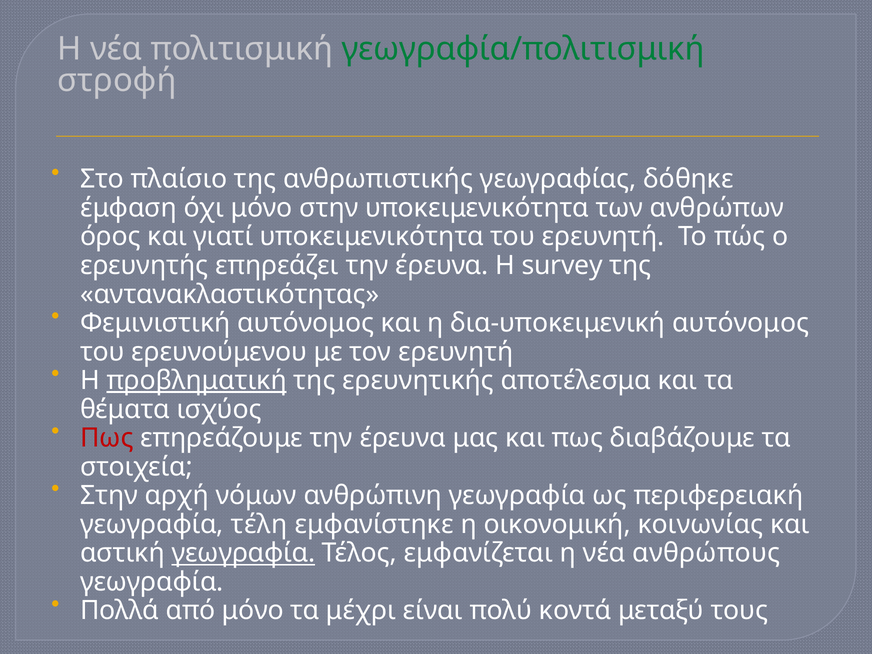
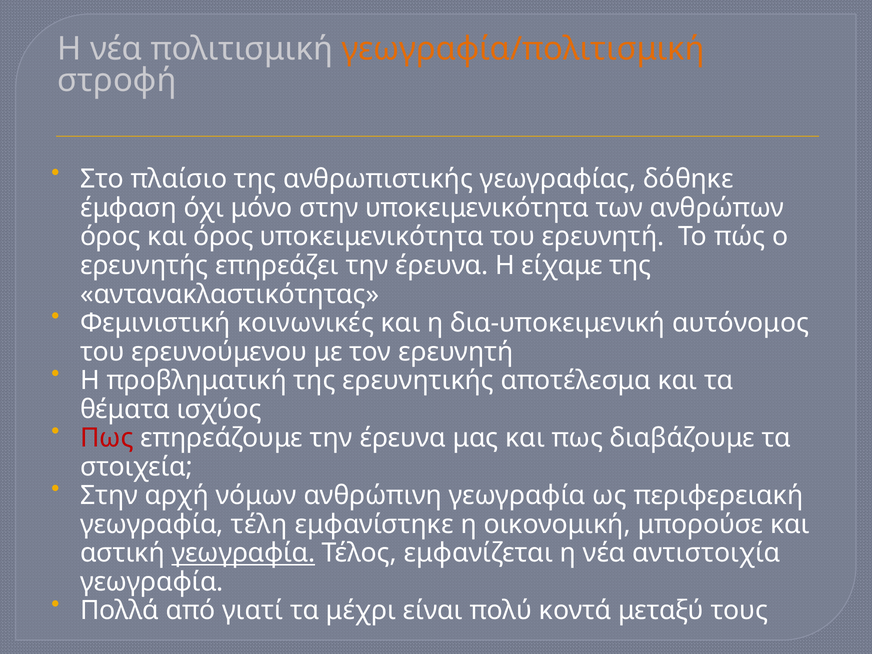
γεωγραφία/πολιτισμική colour: green -> orange
και γιατί: γιατί -> όρος
survey: survey -> είχαμε
Φεμινιστική αυτόνομος: αυτόνομος -> κοινωνικές
προβληματική underline: present -> none
κοινωνίας: κοινωνίας -> μπορούσε
ανθρώπους: ανθρώπους -> αντιστοιχία
από μόνο: μόνο -> γιατί
